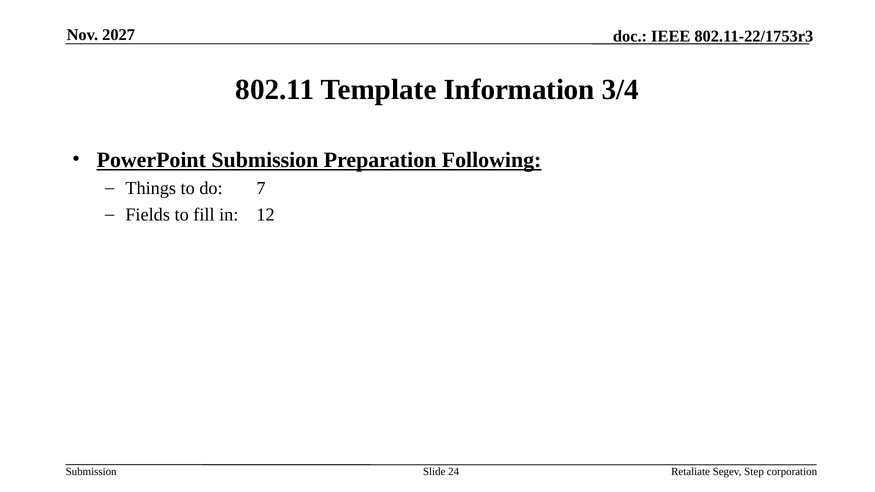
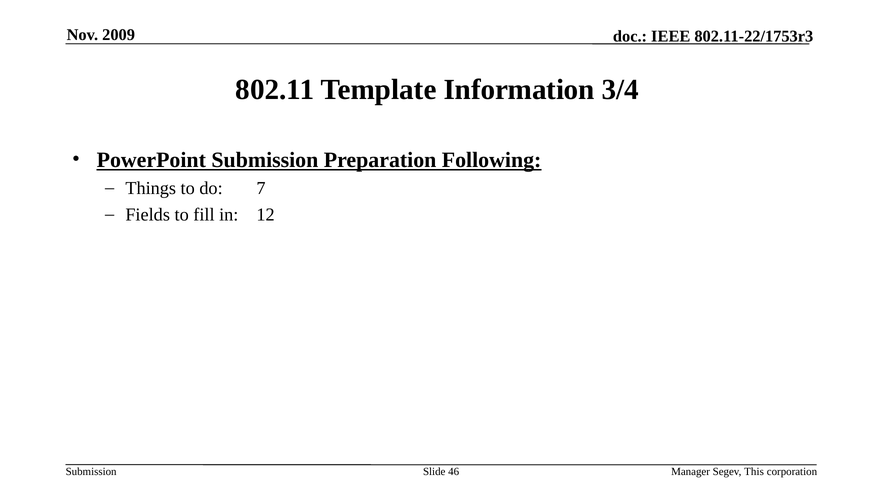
2027: 2027 -> 2009
24: 24 -> 46
Retaliate: Retaliate -> Manager
Step: Step -> This
